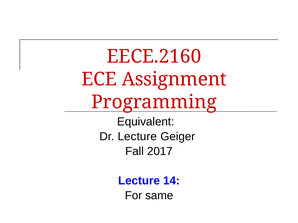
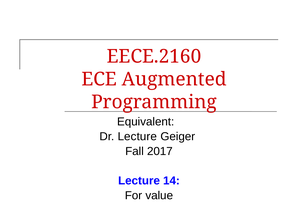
Assignment: Assignment -> Augmented
same: same -> value
